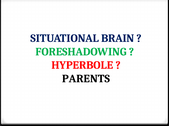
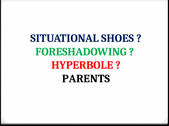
BRAIN: BRAIN -> SHOES
